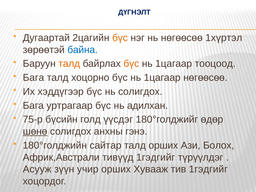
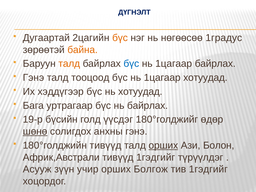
1хүртэл: 1хүртэл -> 1градус
байна colour: blue -> orange
бүс at (131, 64) colour: orange -> blue
1цагаар тооцоод: тооцоод -> байрлах
Бага at (33, 78): Бага -> Гэнэ
хоцорно: хоцорно -> тооцоод
1цагаар нөгөөсөө: нөгөөсөө -> хотуудад
нь солигдох: солигдох -> хотуудад
нь адилхан: адилхан -> байрлах
75-р: 75-р -> 19-р
180°голджийн сайтар: сайтар -> тивүүд
орших at (163, 145) underline: none -> present
Болох: Болох -> Болон
Хувааж: Хувааж -> Болгож
